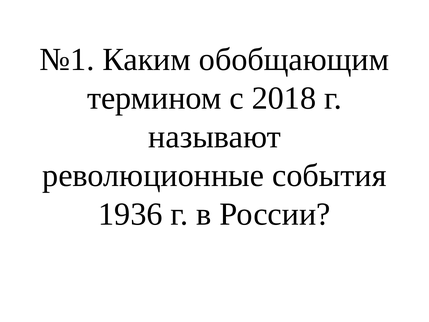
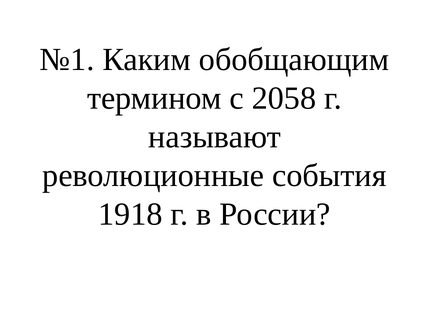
2018: 2018 -> 2058
1936: 1936 -> 1918
